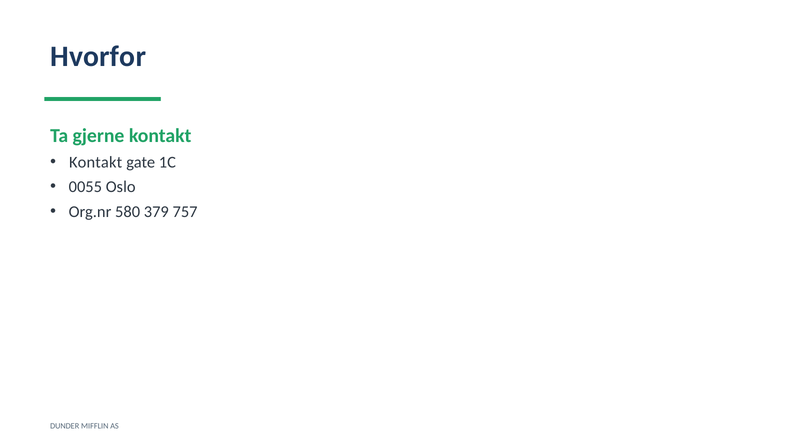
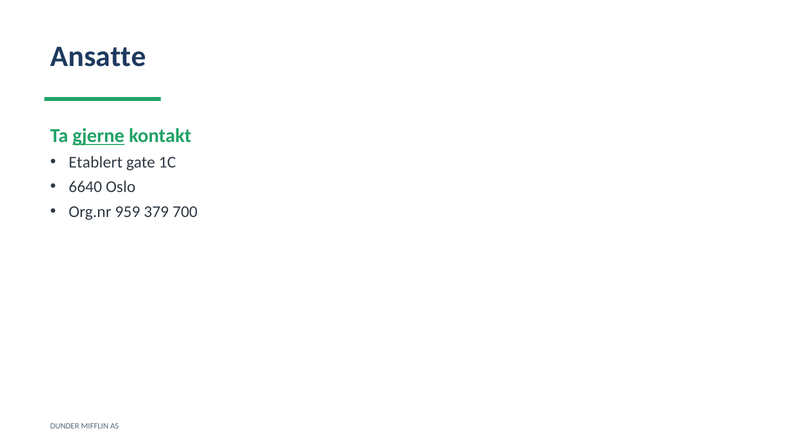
Hvorfor: Hvorfor -> Ansatte
gjerne underline: none -> present
Kontakt at (96, 162): Kontakt -> Etablert
0055: 0055 -> 6640
580: 580 -> 959
757: 757 -> 700
